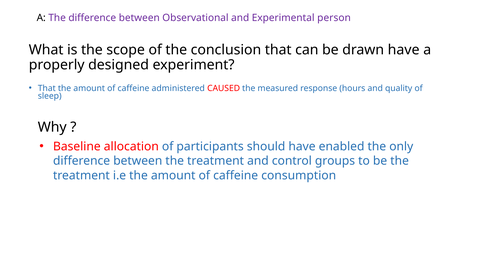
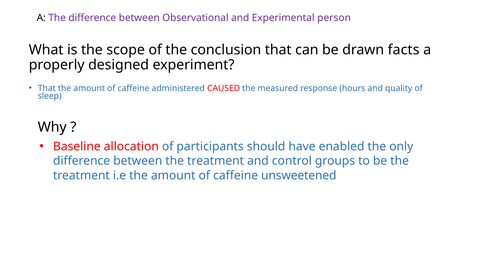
drawn have: have -> facts
consumption: consumption -> unsweetened
